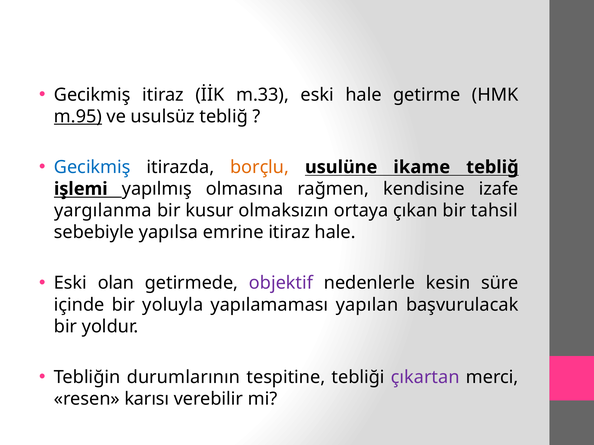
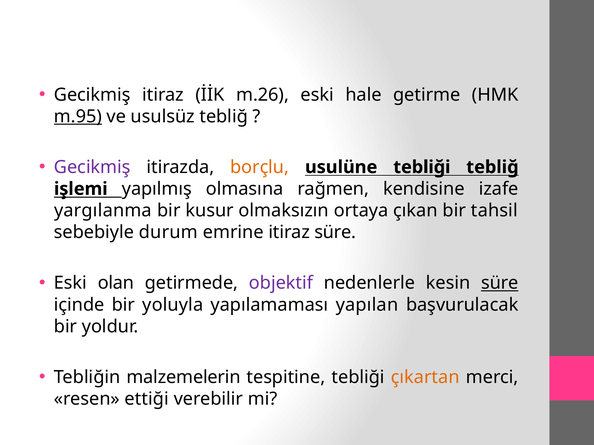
m.33: m.33 -> m.26
Gecikmiş at (92, 167) colour: blue -> purple
usulüne ikame: ikame -> tebliği
yapılsa: yapılsa -> durum
itiraz hale: hale -> süre
süre at (500, 283) underline: none -> present
durumlarının: durumlarının -> malzemelerin
çıkartan colour: purple -> orange
karısı: karısı -> ettiği
